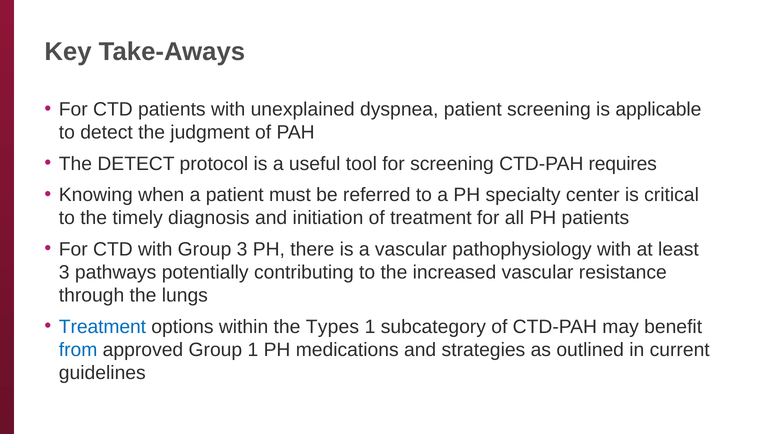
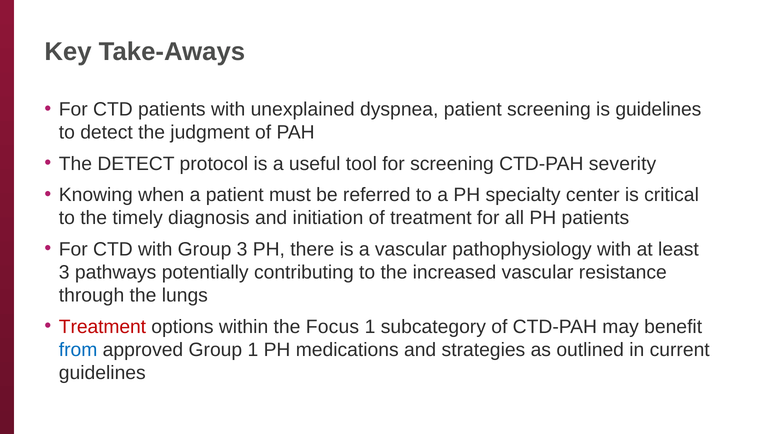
is applicable: applicable -> guidelines
requires: requires -> severity
Treatment at (102, 327) colour: blue -> red
Types: Types -> Focus
